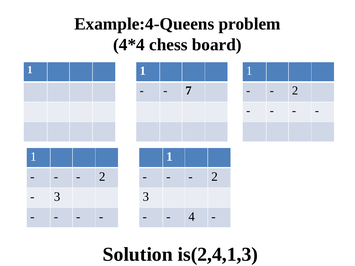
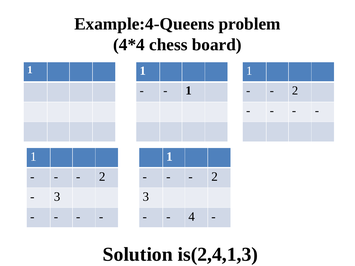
7 at (189, 91): 7 -> 1
